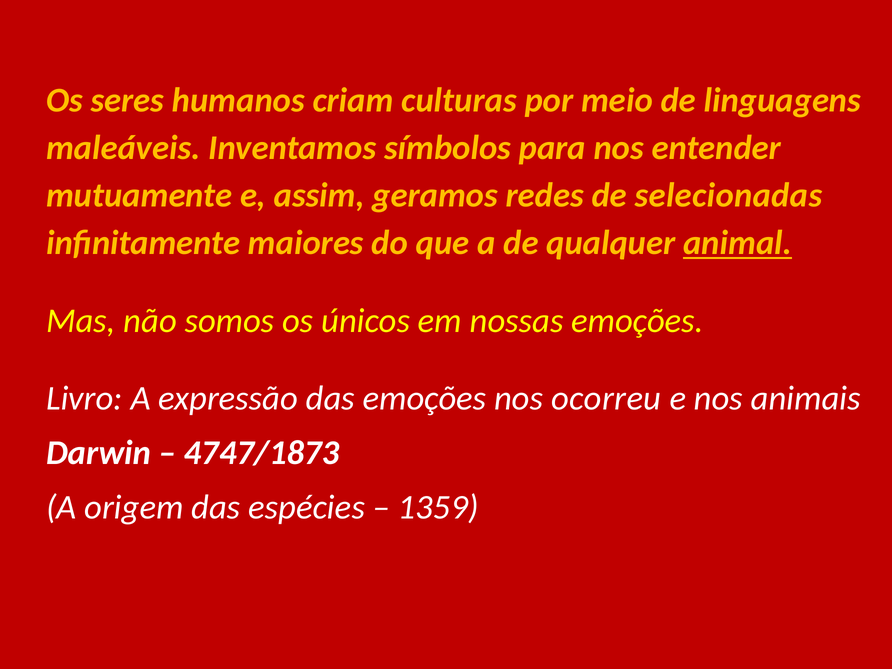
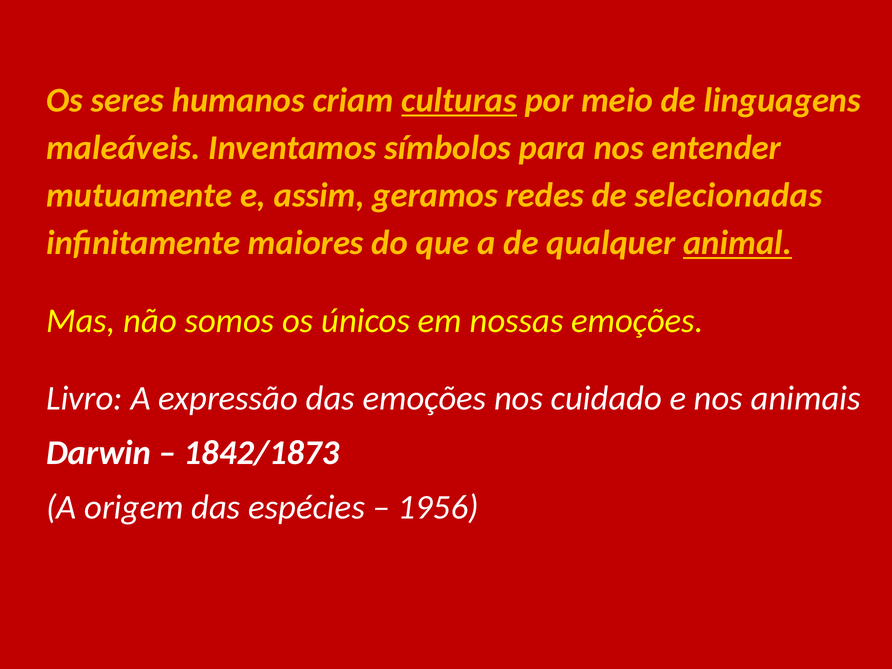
culturas underline: none -> present
ocorreu: ocorreu -> cuidado
4747/1873: 4747/1873 -> 1842/1873
1359: 1359 -> 1956
